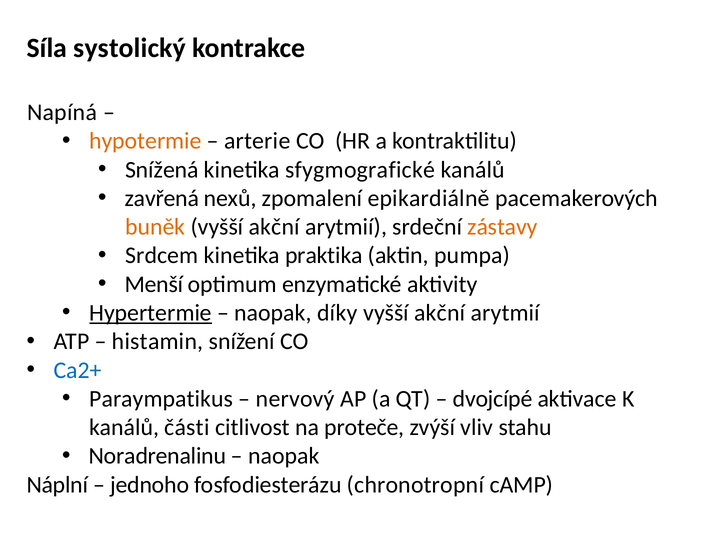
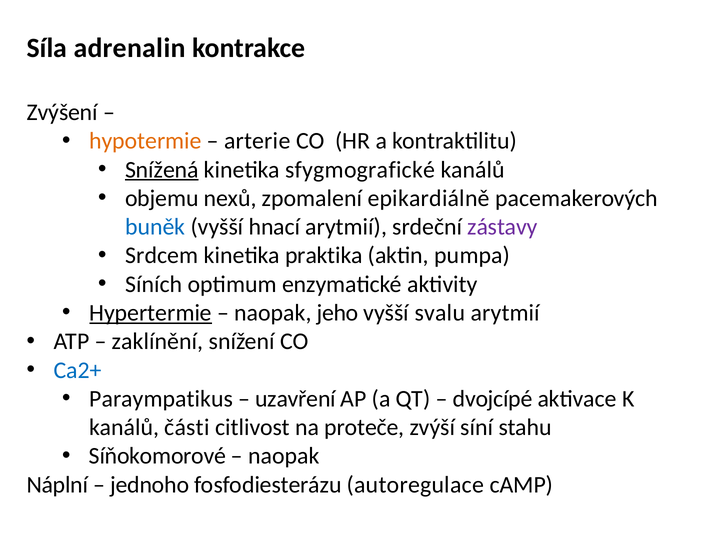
systolický: systolický -> adrenalin
Napíná: Napíná -> Zvýšení
Snížená underline: none -> present
zavřená: zavřená -> objemu
buněk colour: orange -> blue
akční at (274, 227): akční -> hnací
zástavy colour: orange -> purple
Menší: Menší -> Síních
díky: díky -> jeho
akční at (440, 312): akční -> svalu
histamin: histamin -> zaklínění
nervový: nervový -> uzavření
vliv: vliv -> síní
Noradrenalinu: Noradrenalinu -> Síňokomorové
chronotropní: chronotropní -> autoregulace
